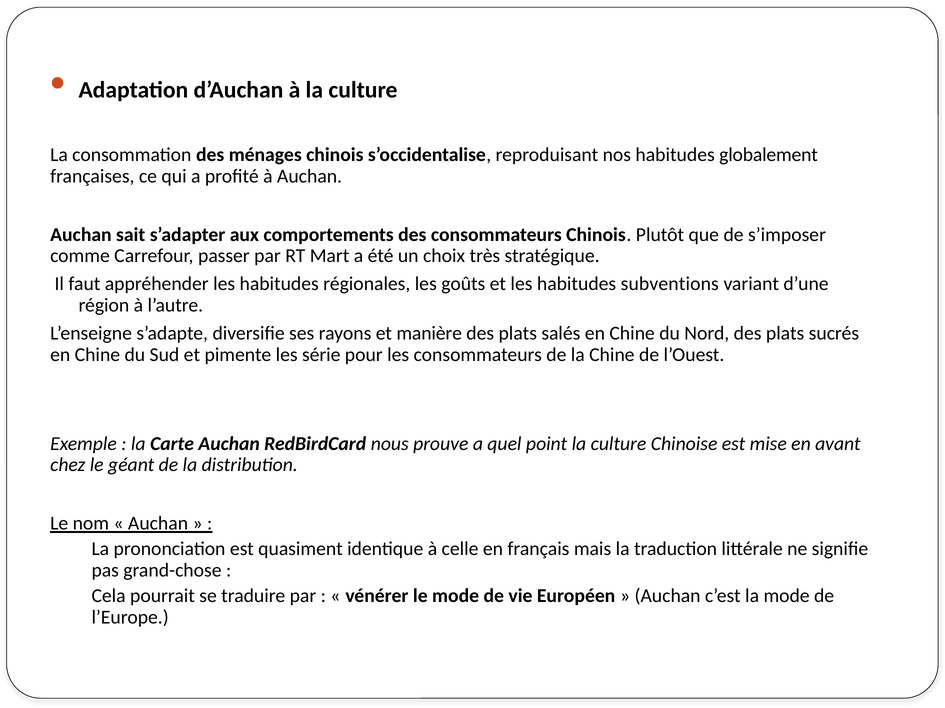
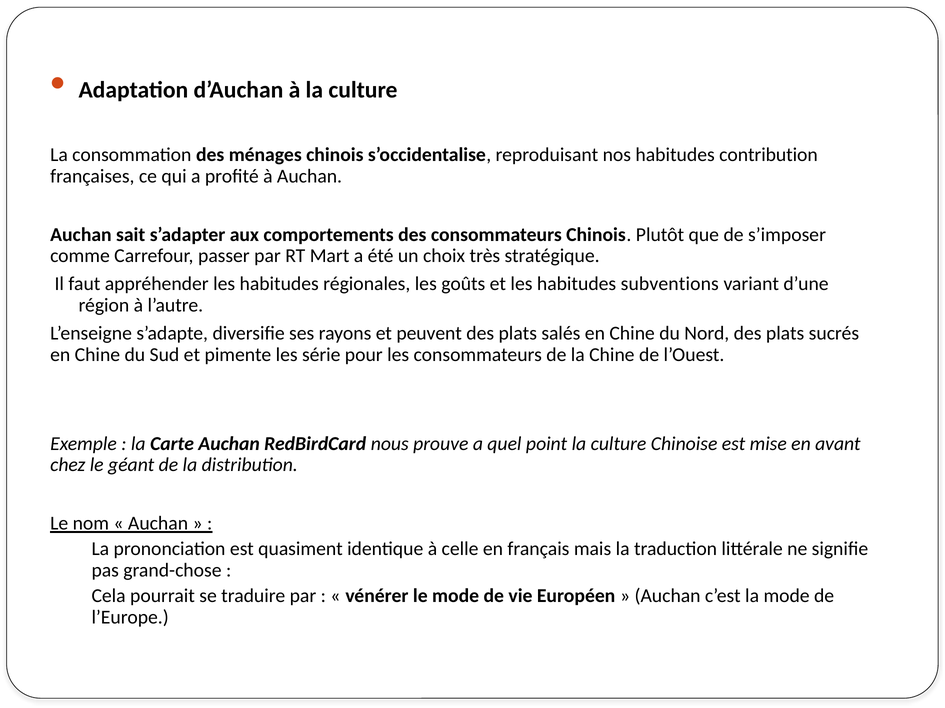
globalement: globalement -> contribution
manière: manière -> peuvent
